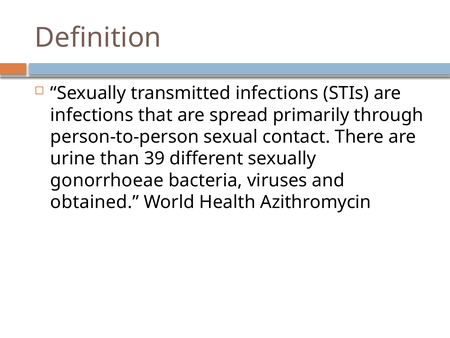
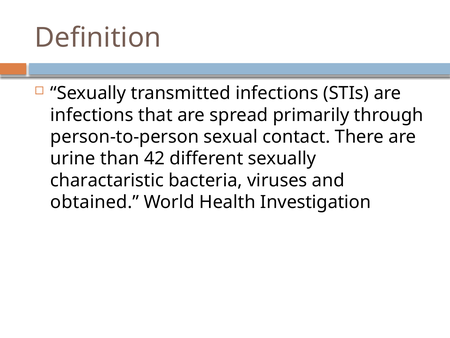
39: 39 -> 42
gonorrhoeae: gonorrhoeae -> charactaristic
Azithromycin: Azithromycin -> Investigation
